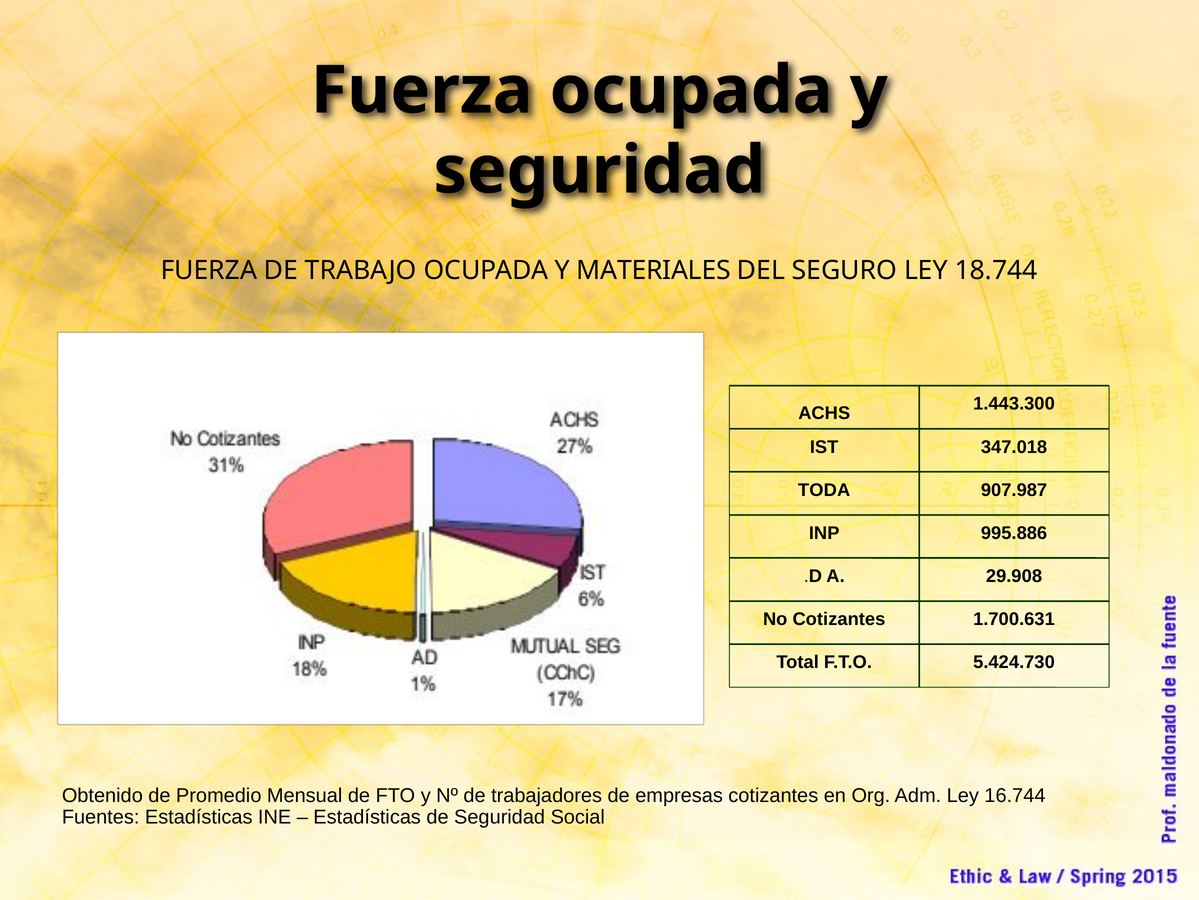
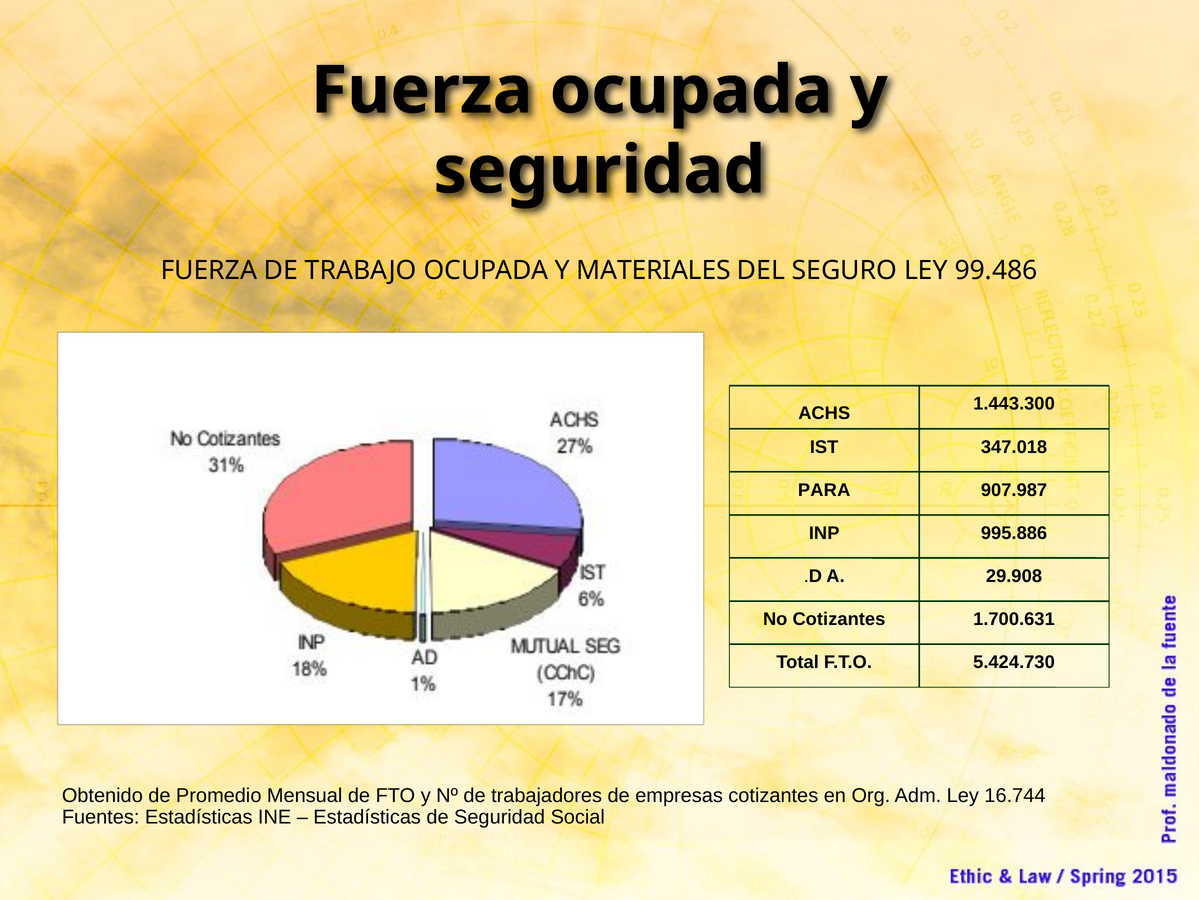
18.744: 18.744 -> 99.486
TODA: TODA -> PARA
